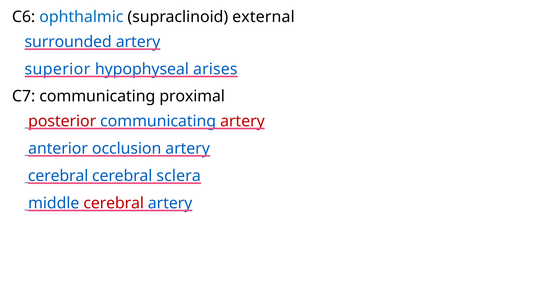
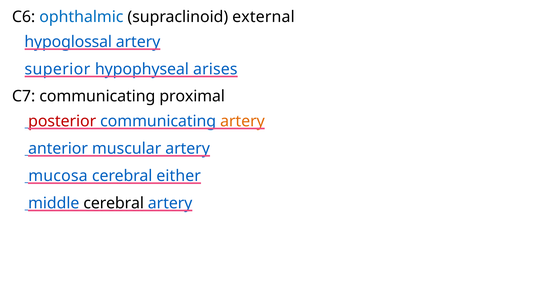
surrounded: surrounded -> hypoglossal
artery at (242, 121) colour: red -> orange
occlusion: occlusion -> muscular
cerebral at (58, 176): cerebral -> mucosa
sclera: sclera -> either
cerebral at (114, 203) colour: red -> black
